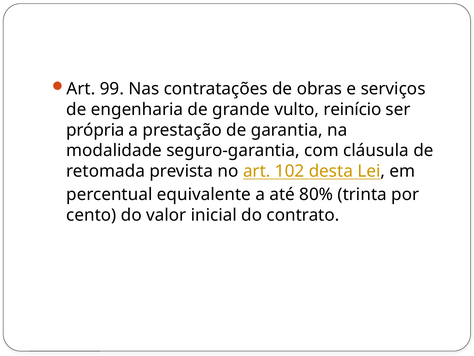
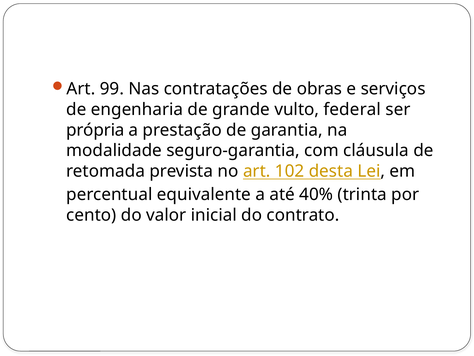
reinício: reinício -> federal
80%: 80% -> 40%
